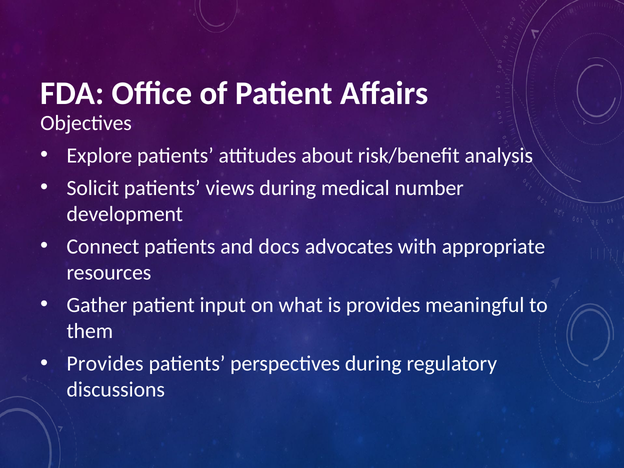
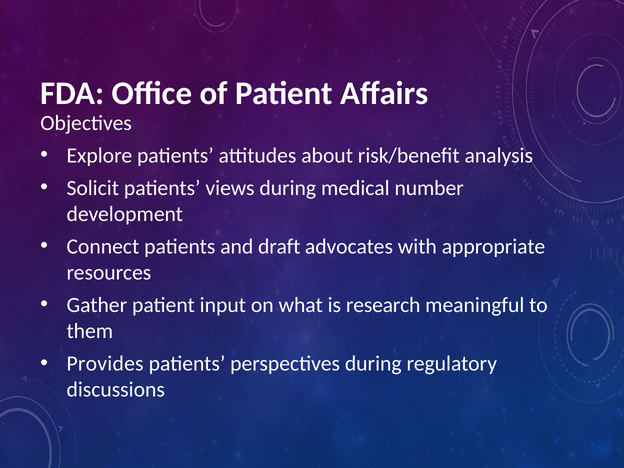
docs: docs -> draft
is provides: provides -> research
